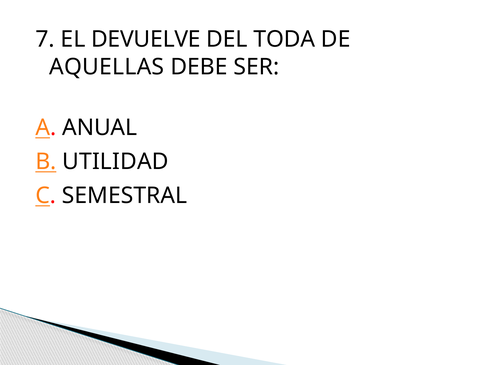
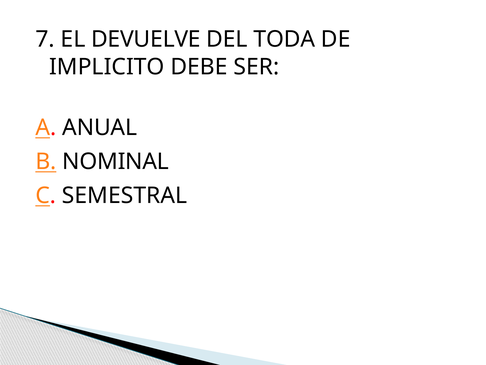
AQUELLAS: AQUELLAS -> IMPLICITO
UTILIDAD: UTILIDAD -> NOMINAL
